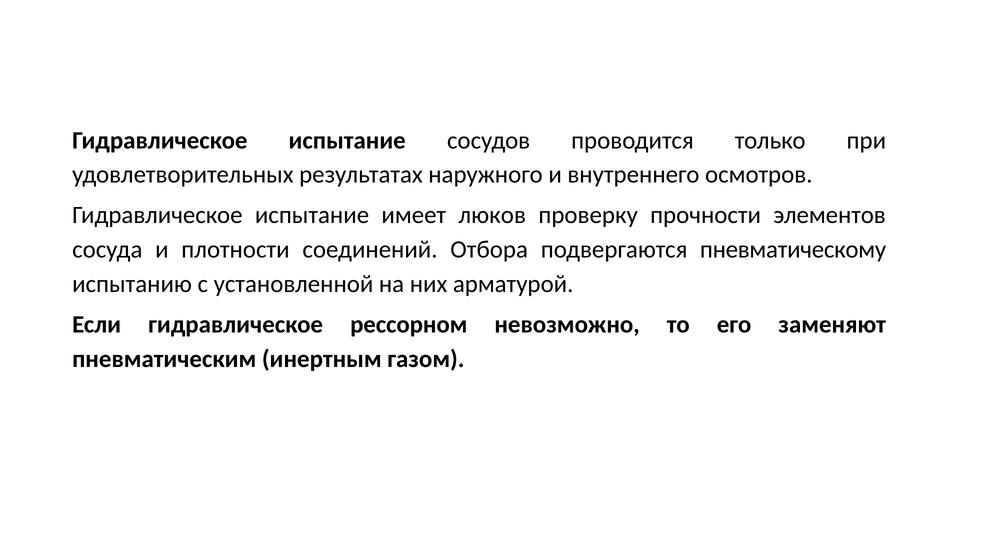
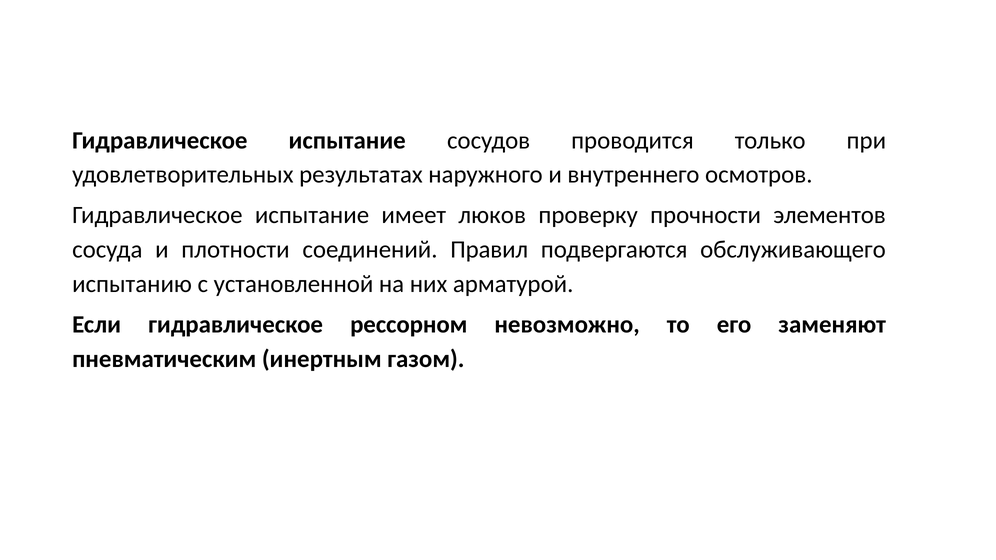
Отбора: Отбора -> Правил
пневматическому: пневматическому -> обслуживающего
